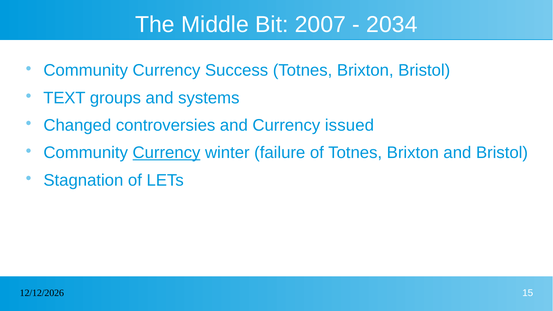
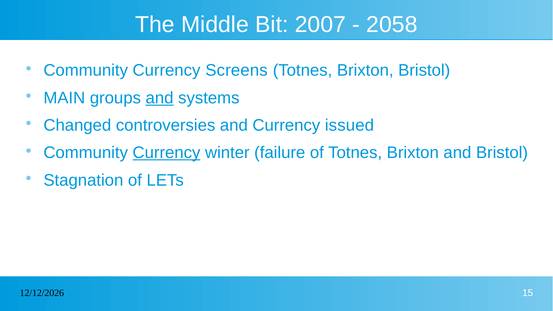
2034: 2034 -> 2058
Success: Success -> Screens
TEXT: TEXT -> MAIN
and at (160, 98) underline: none -> present
